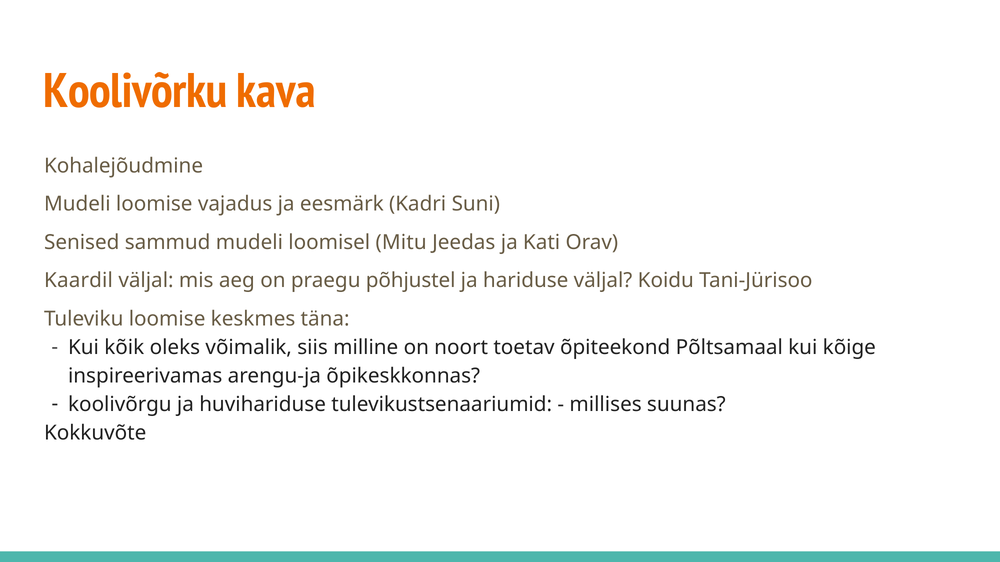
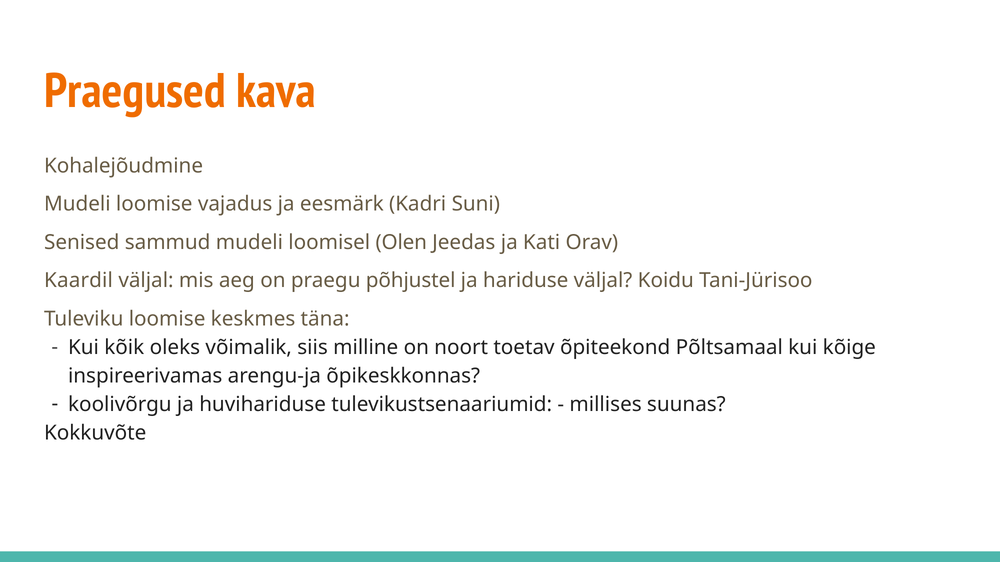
Koolivõrku: Koolivõrku -> Praegused
Mitu: Mitu -> Olen
